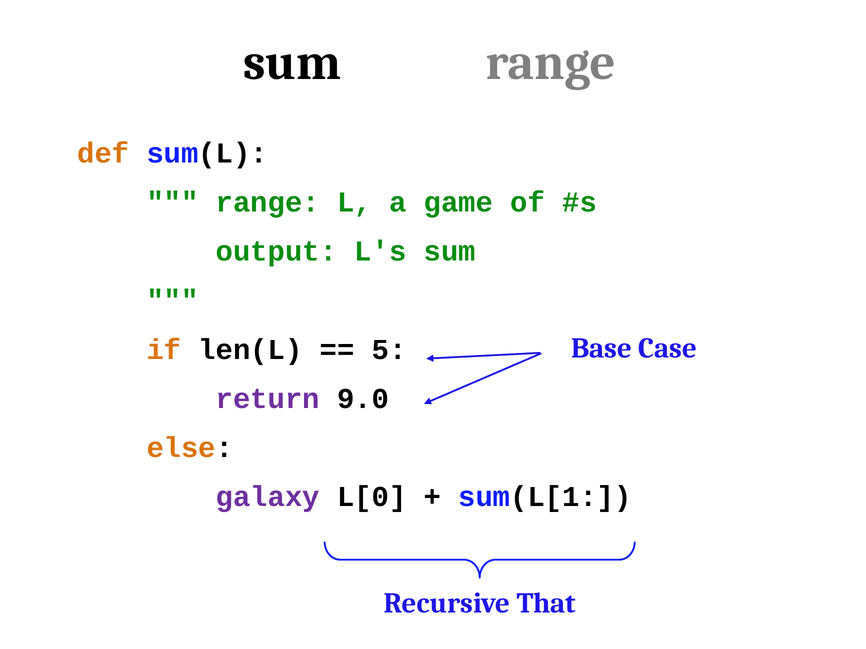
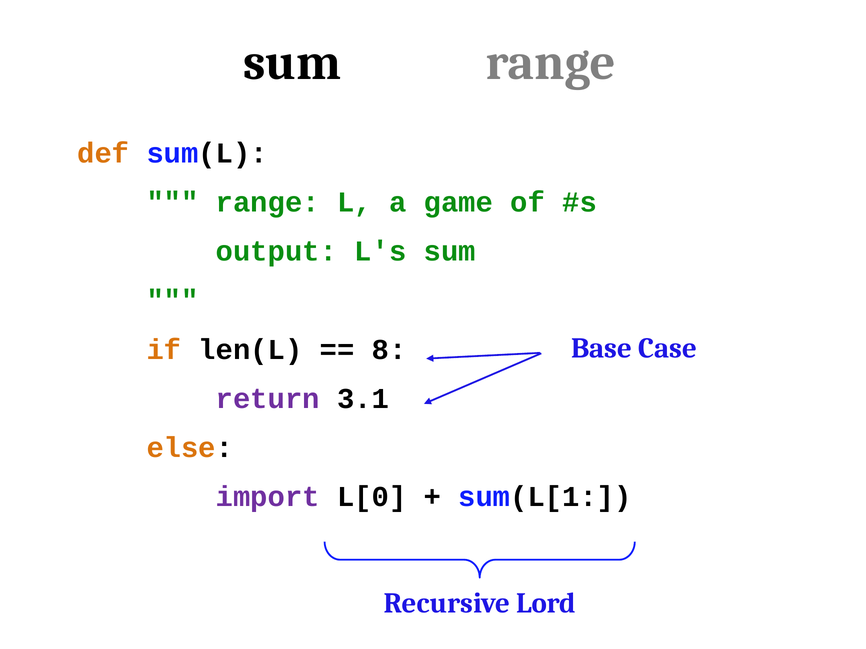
5: 5 -> 8
9.0: 9.0 -> 3.1
galaxy: galaxy -> import
That: That -> Lord
